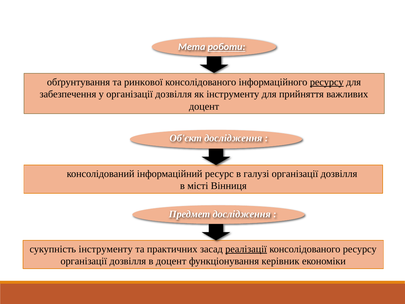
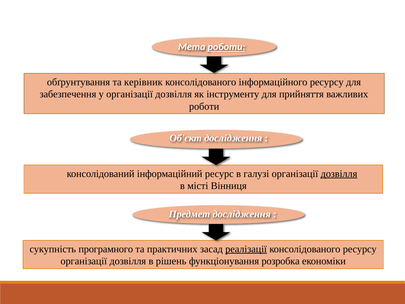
ринкової: ринкової -> керівник
ресурсу at (327, 82) underline: present -> none
доцент at (204, 106): доцент -> роботи
дозвілля at (339, 174) underline: none -> present
сукупність інструменту: інструменту -> програмного
в доцент: доцент -> рішень
керівник: керівник -> розробка
